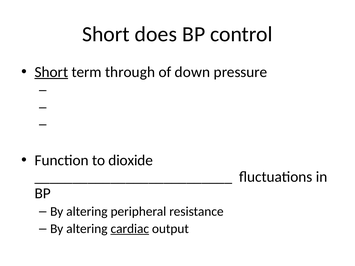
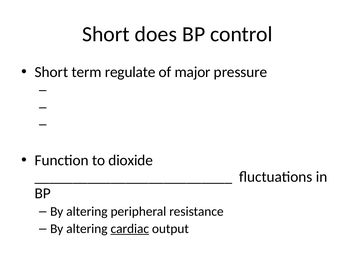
Short at (51, 72) underline: present -> none
through: through -> regulate
down: down -> major
